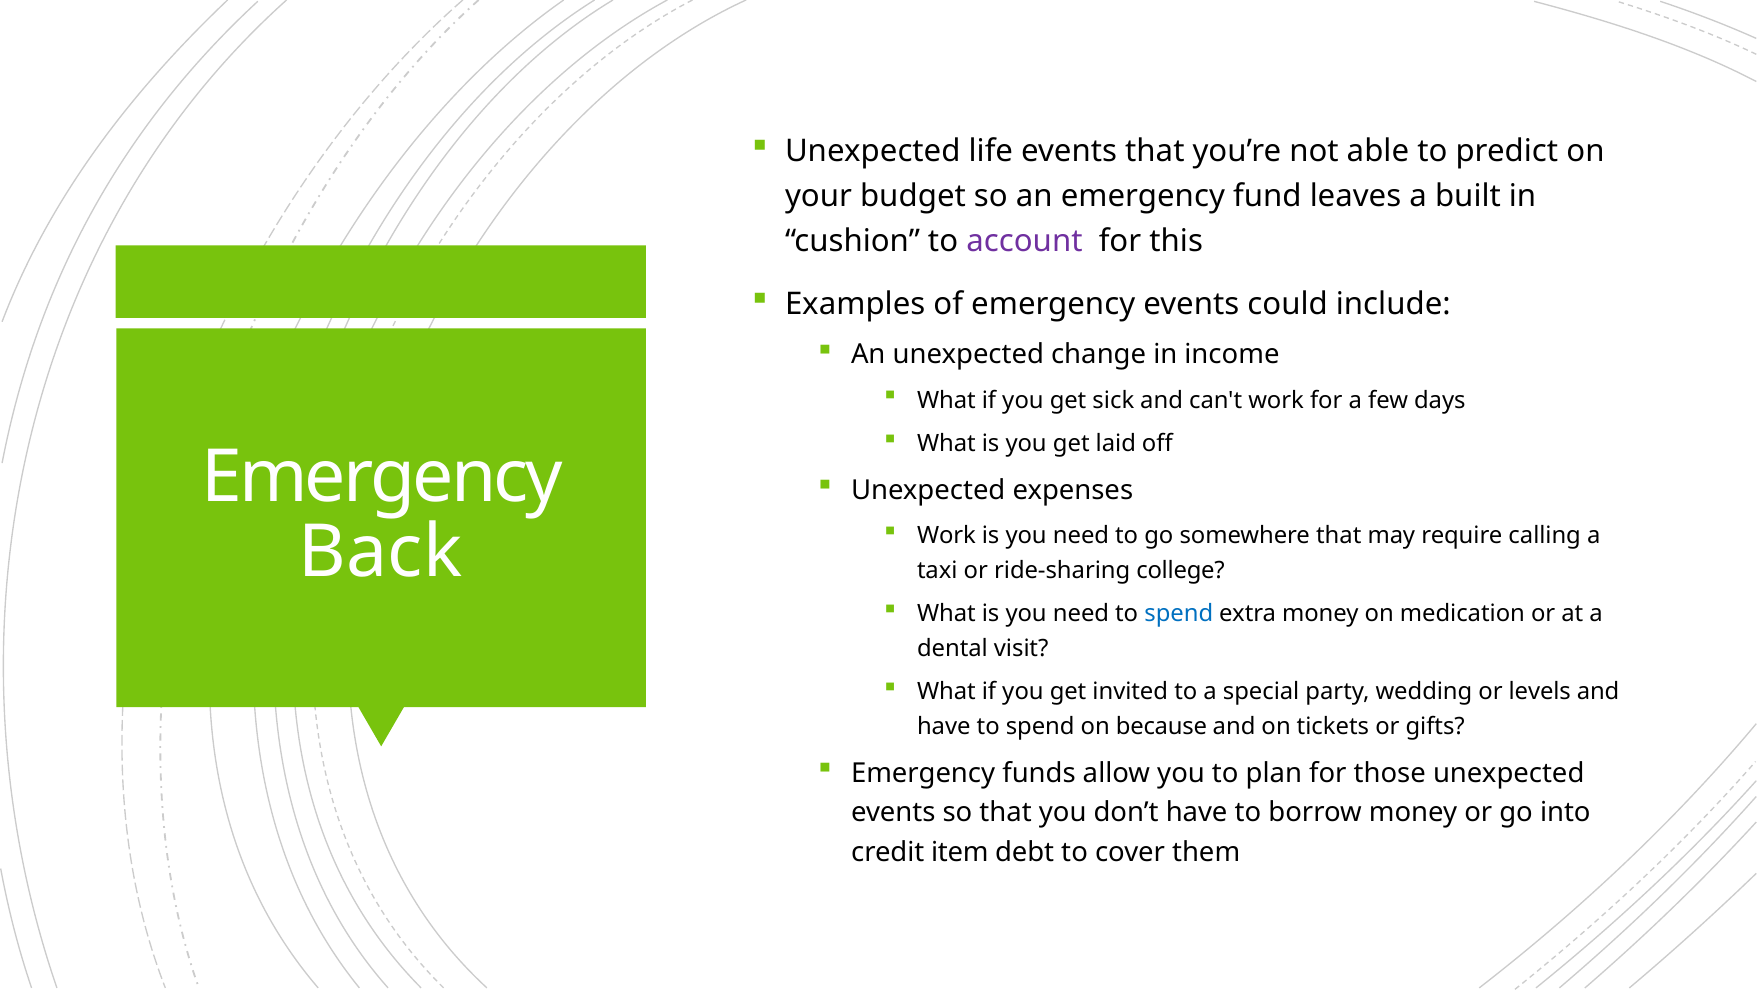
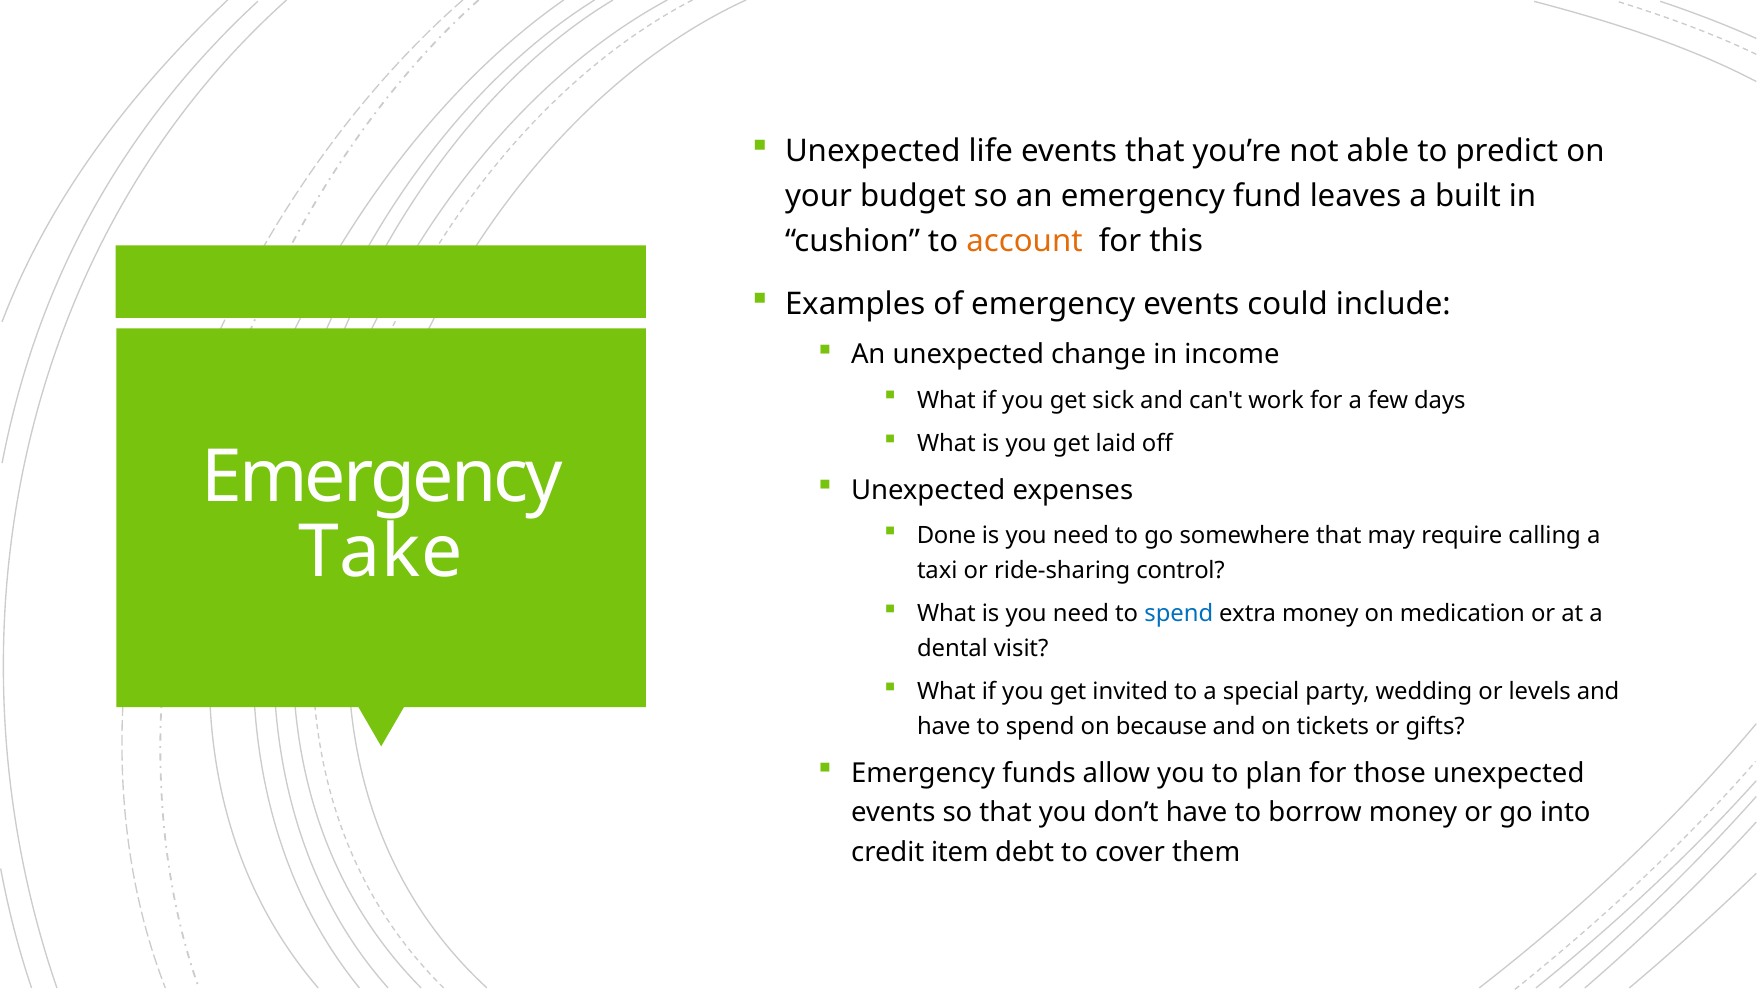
account colour: purple -> orange
Work at (946, 536): Work -> Done
Back: Back -> Take
college: college -> control
